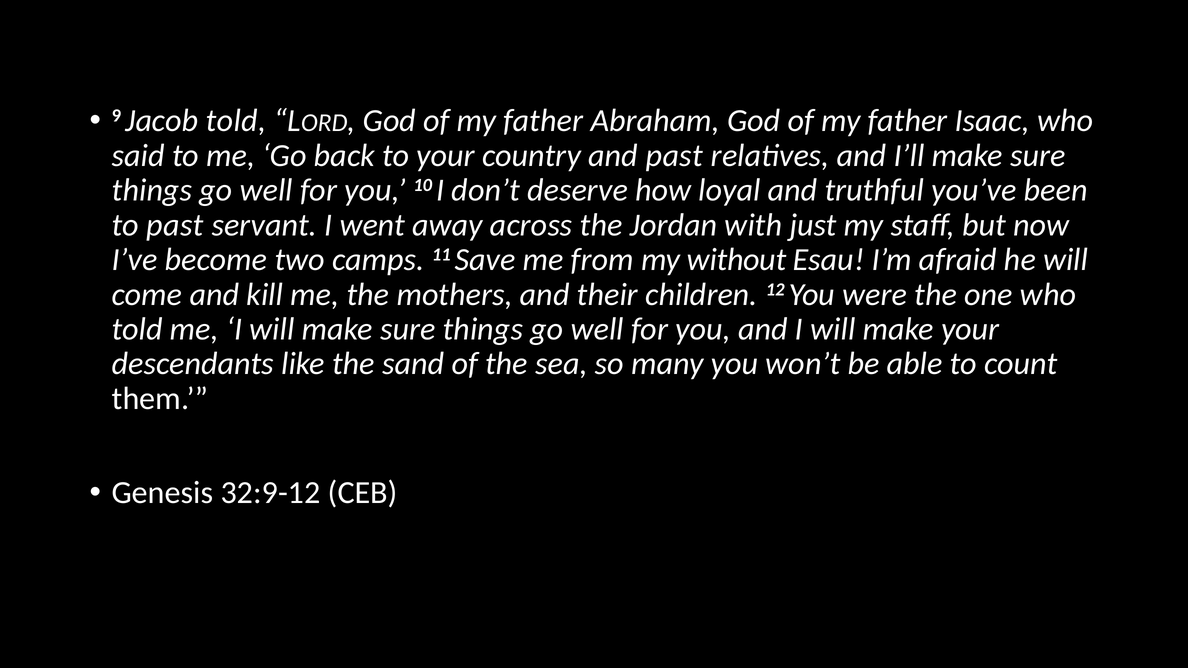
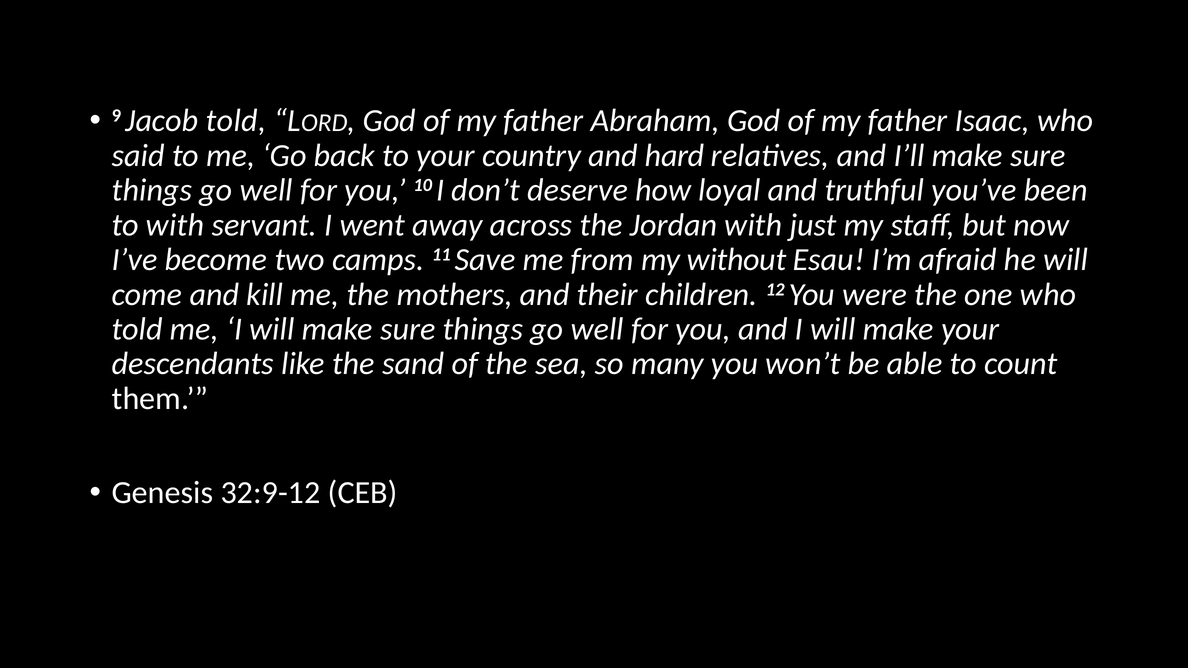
and past: past -> hard
to past: past -> with
